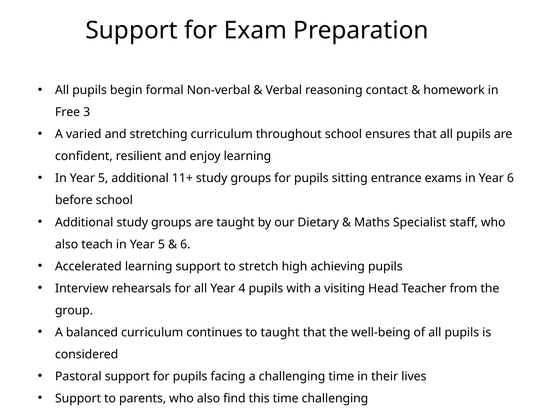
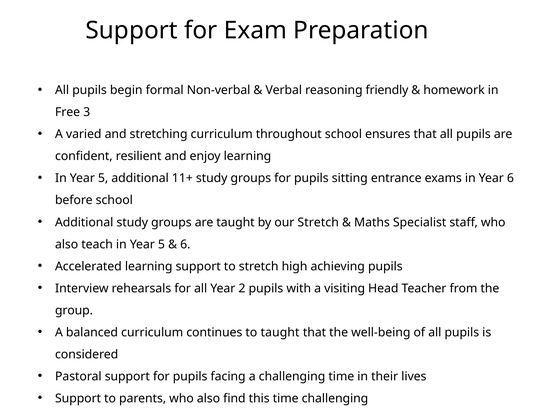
contact: contact -> friendly
our Dietary: Dietary -> Stretch
4: 4 -> 2
